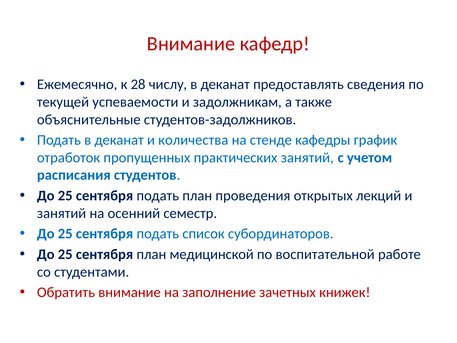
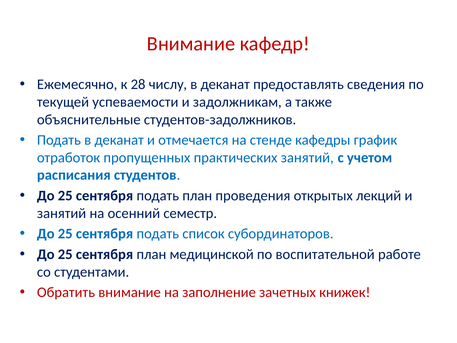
количества: количества -> отмечается
